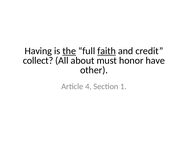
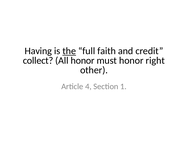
faith underline: present -> none
All about: about -> honor
have: have -> right
